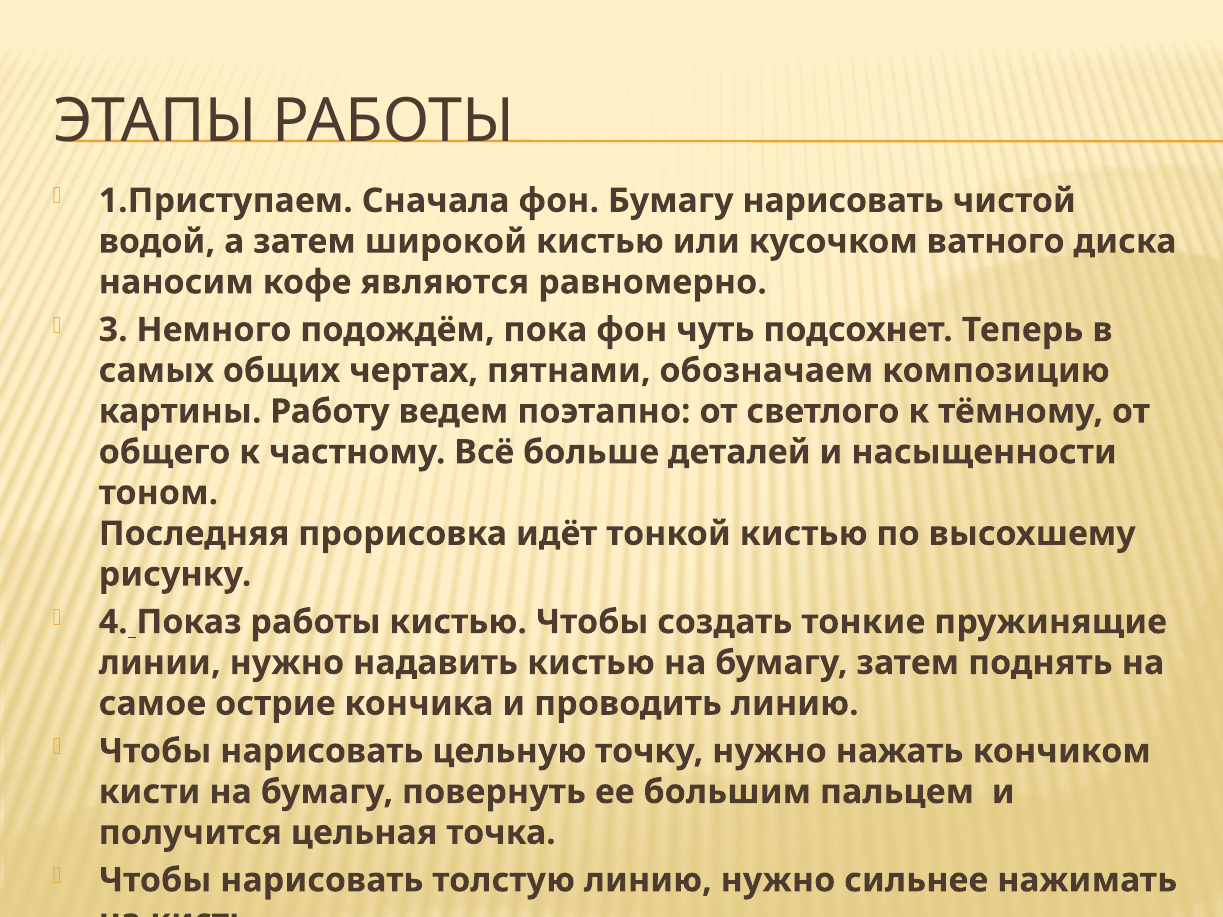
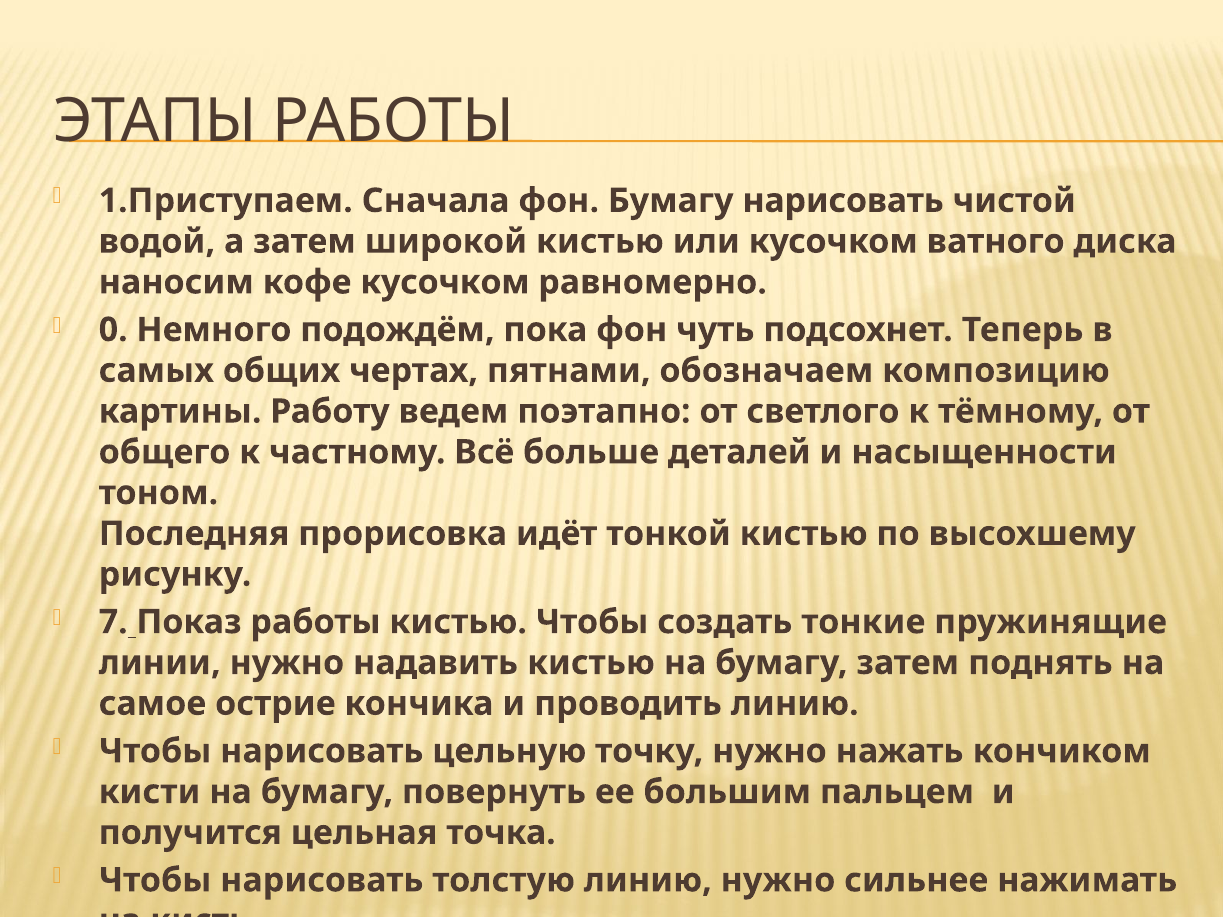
кофе являются: являются -> кусочком
3: 3 -> 0
4 at (113, 622): 4 -> 7
